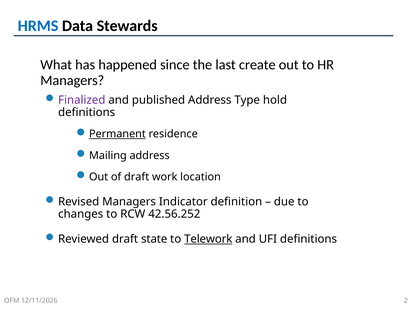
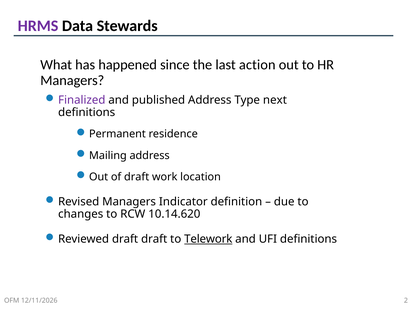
HRMS colour: blue -> purple
create: create -> action
hold: hold -> next
Permanent underline: present -> none
42.56.252: 42.56.252 -> 10.14.620
draft state: state -> draft
